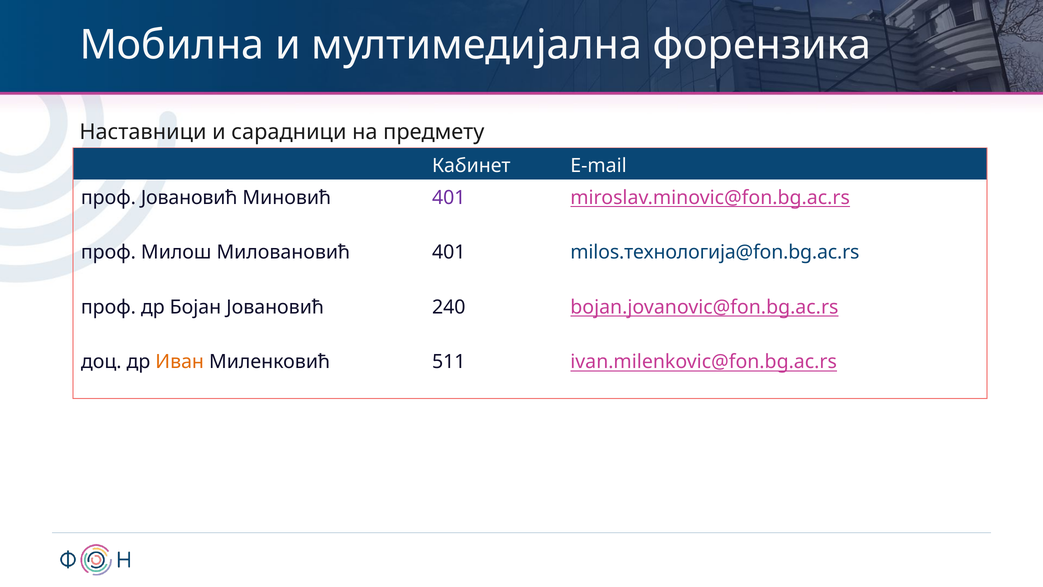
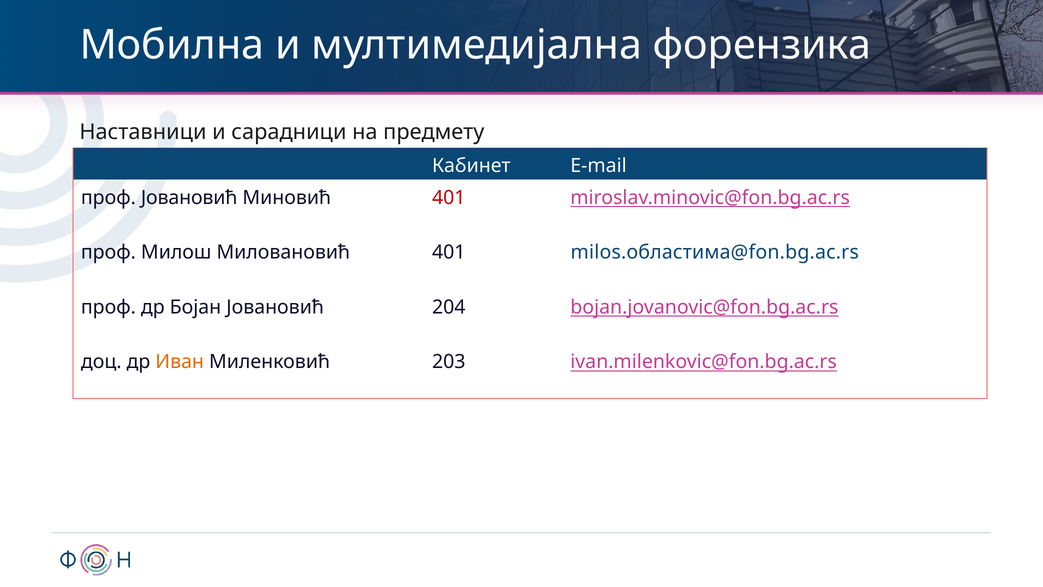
401 at (449, 198) colour: purple -> red
milos.технологија@fon.bg.ac.rs: milos.технологија@fon.bg.ac.rs -> milos.областима@fon.bg.ac.rs
240: 240 -> 204
511: 511 -> 203
